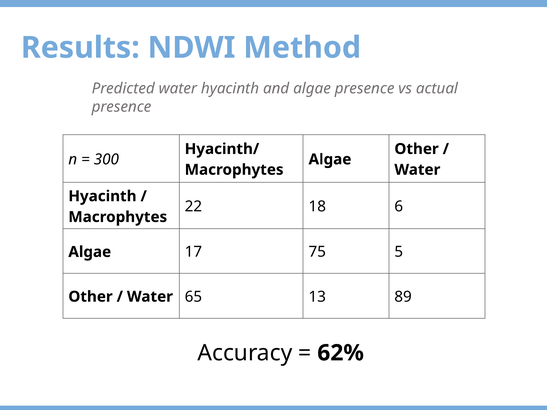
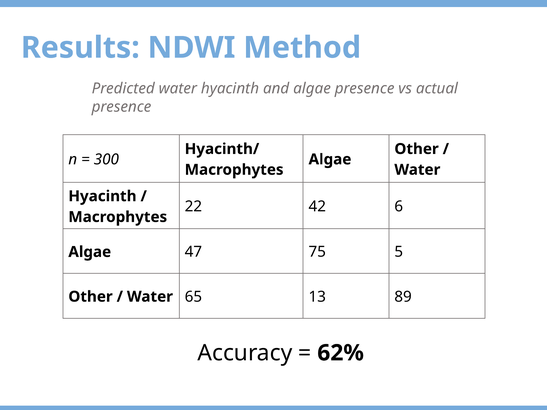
18: 18 -> 42
17: 17 -> 47
